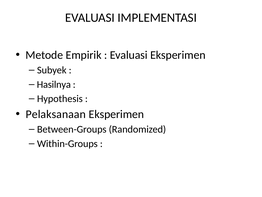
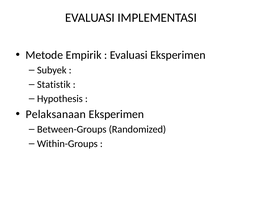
Hasilnya: Hasilnya -> Statistik
